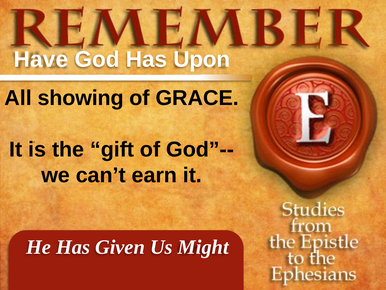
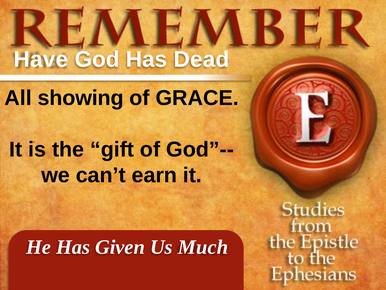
Upon: Upon -> Dead
Might: Might -> Much
